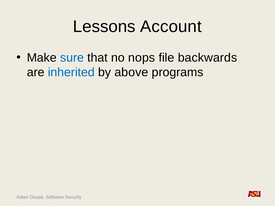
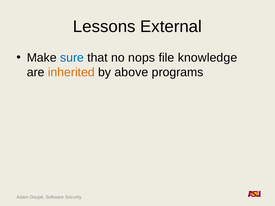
Account: Account -> External
backwards: backwards -> knowledge
inherited colour: blue -> orange
